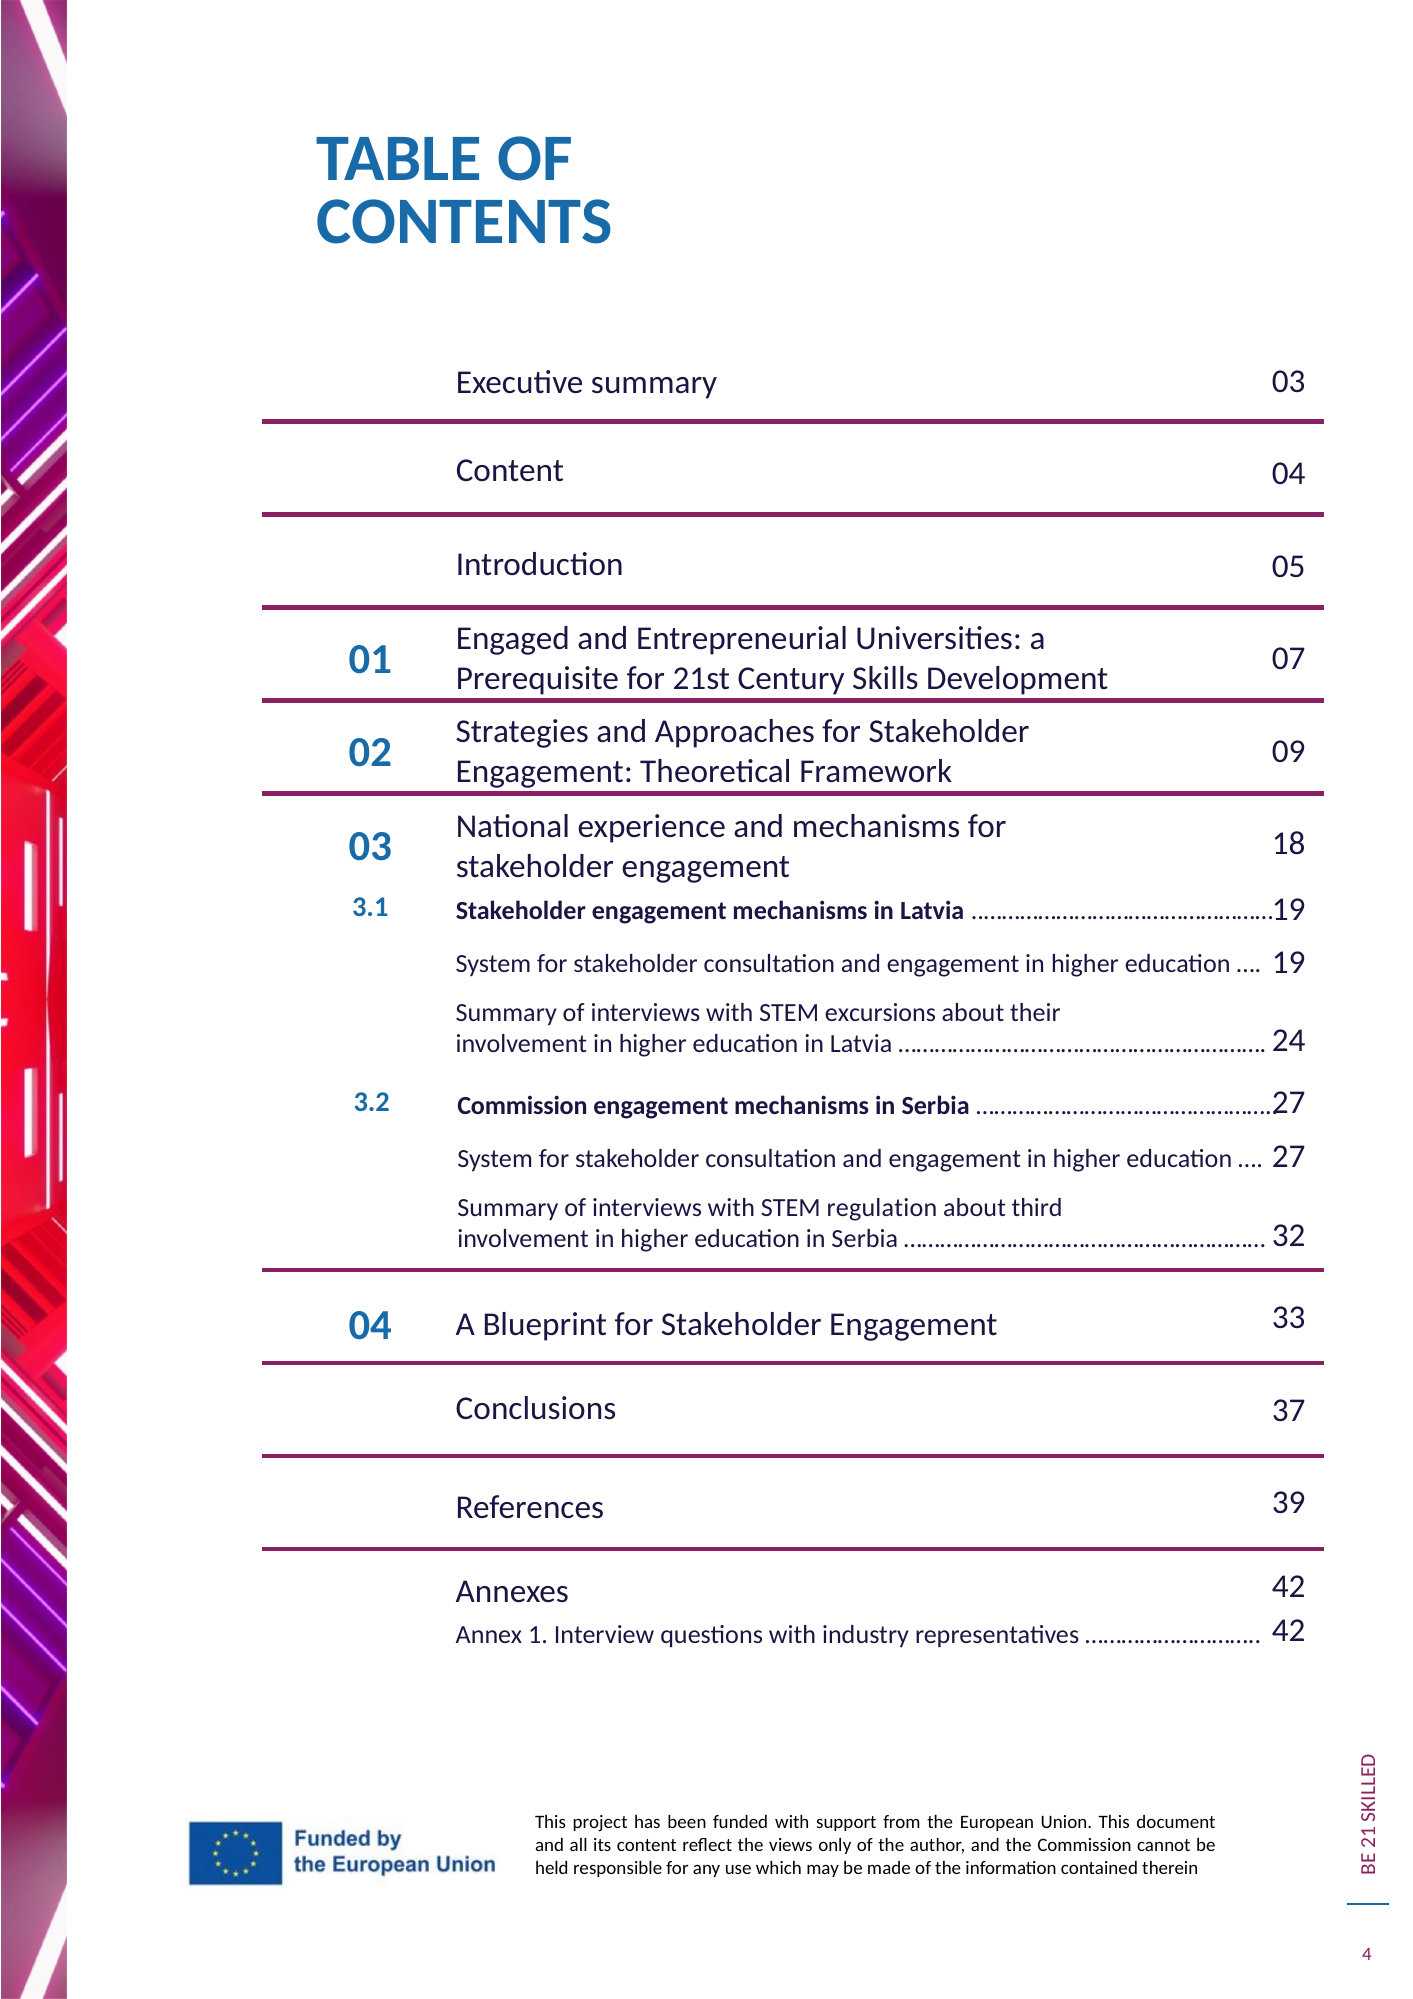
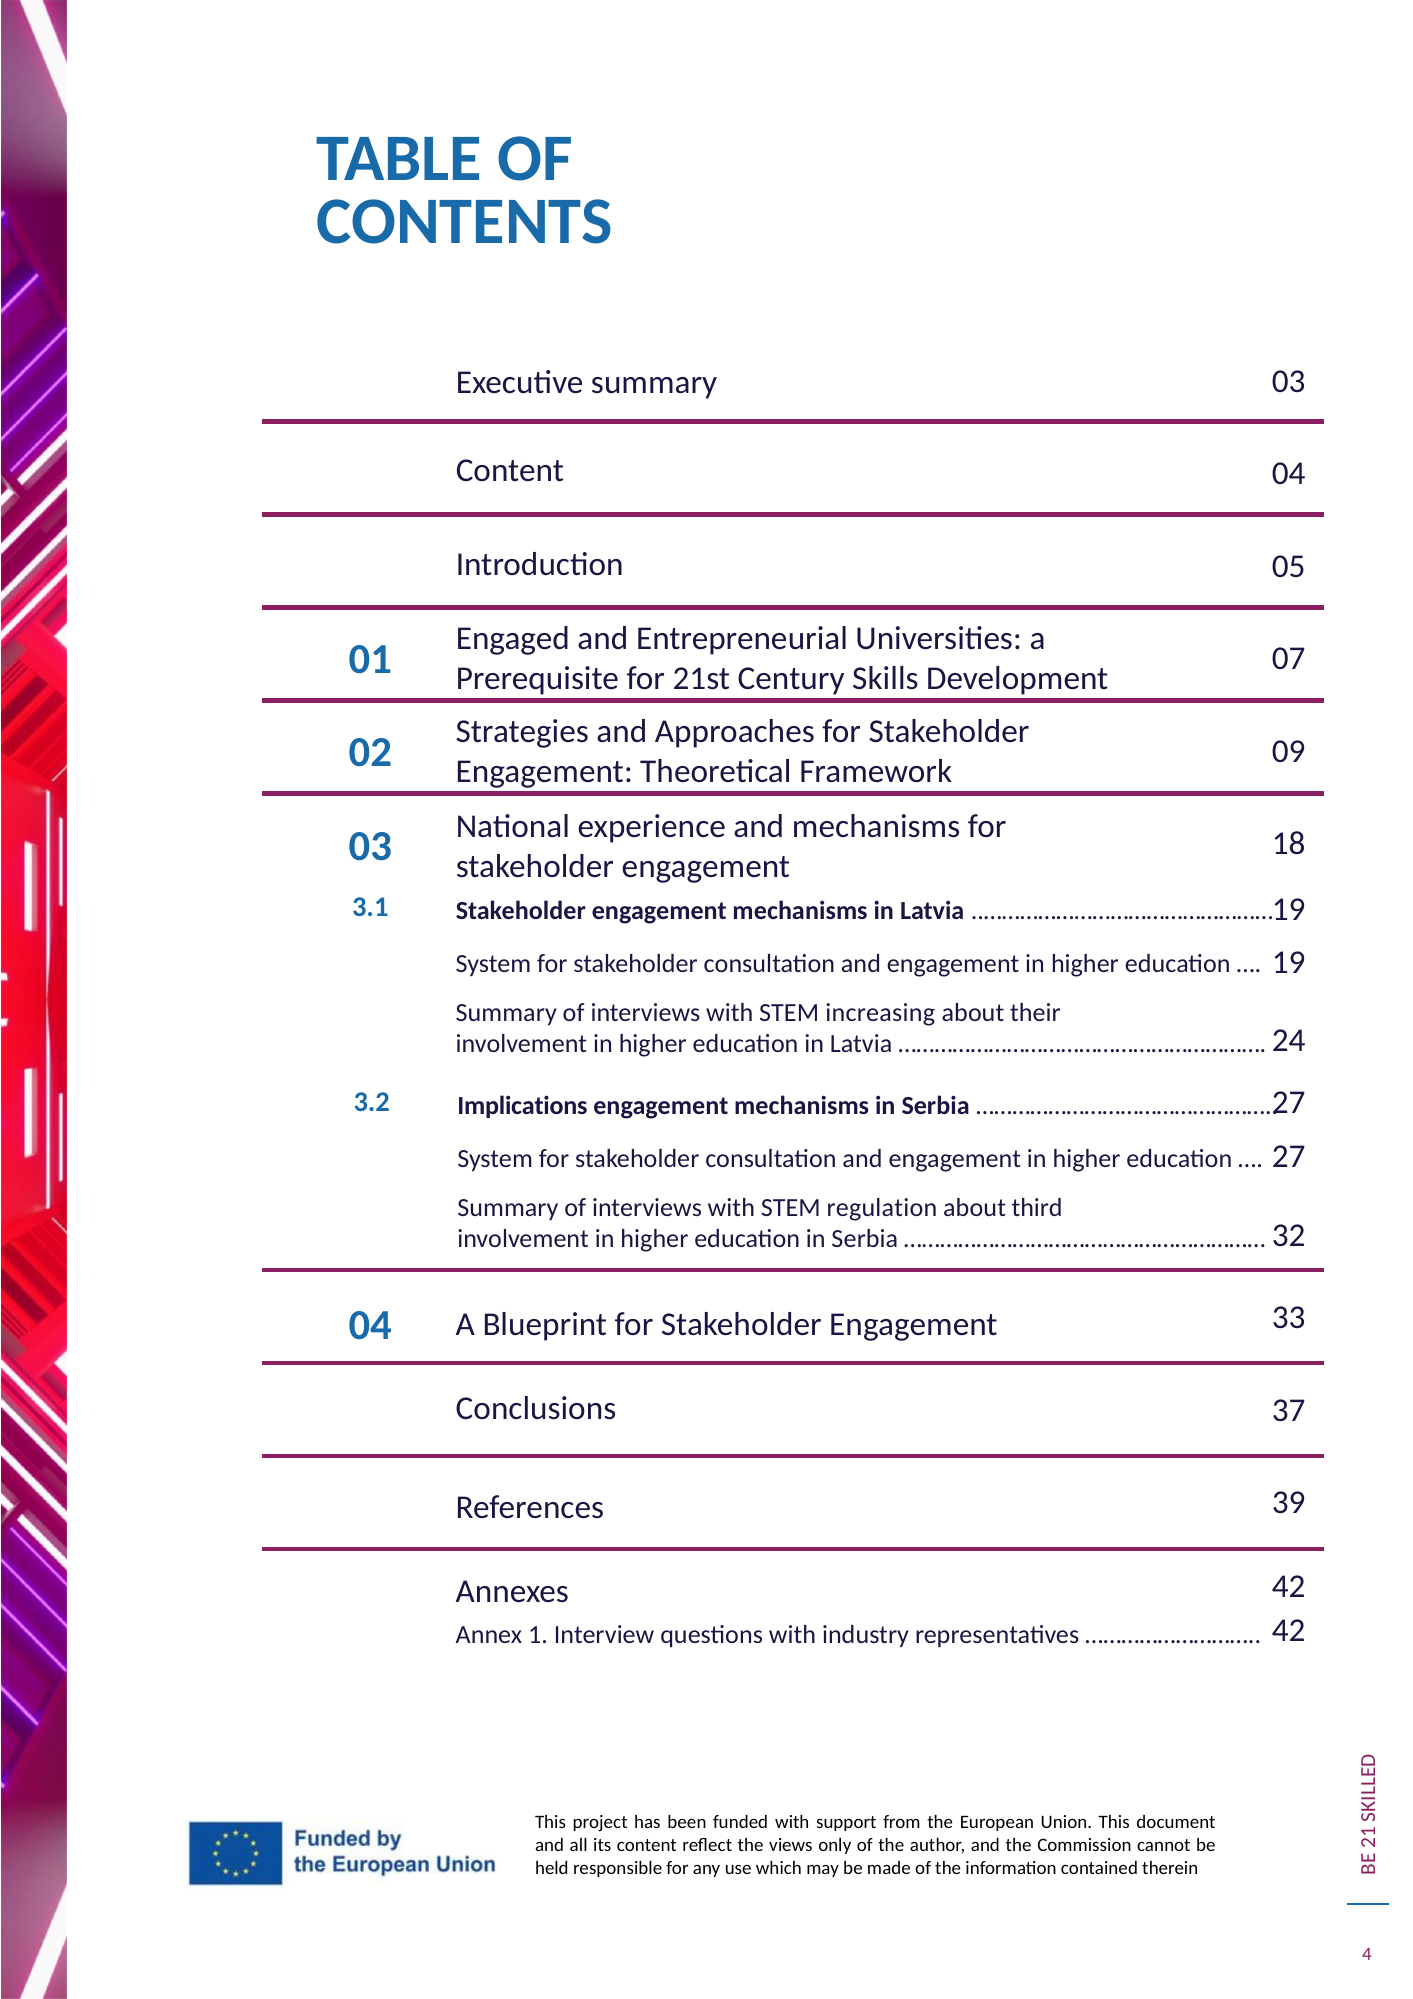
excursions: excursions -> increasing
3.2 Commission: Commission -> Implications
